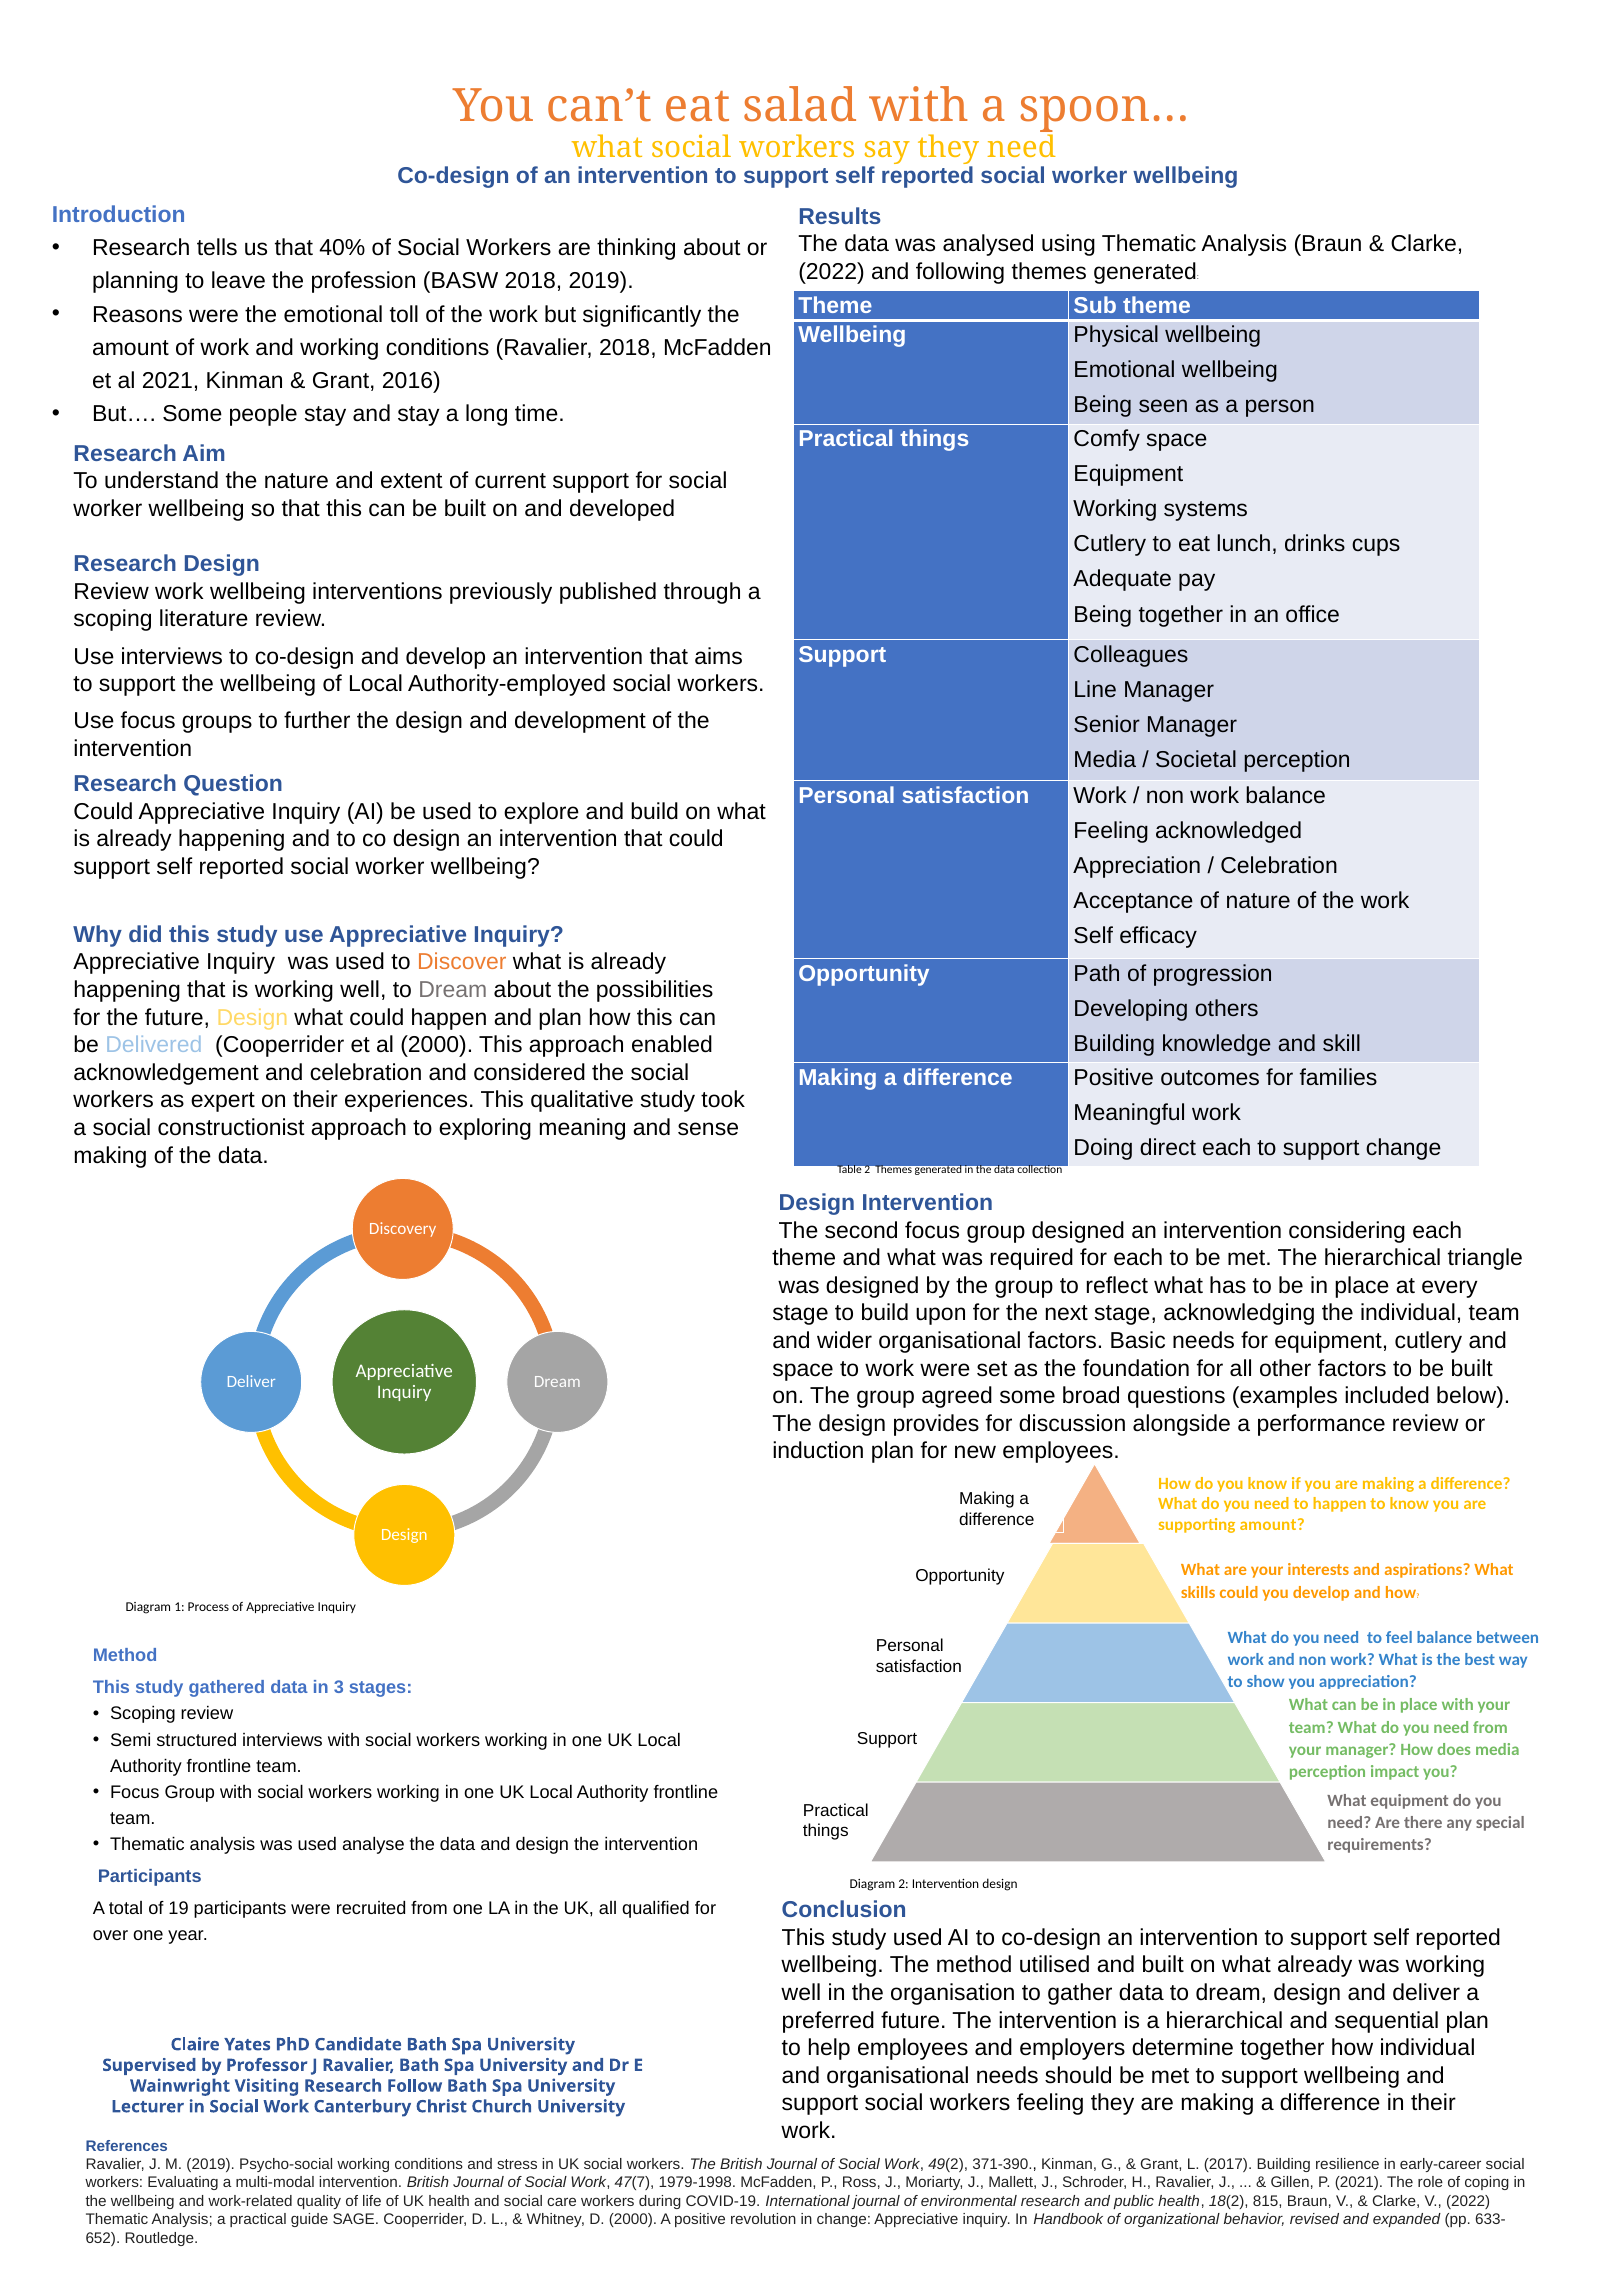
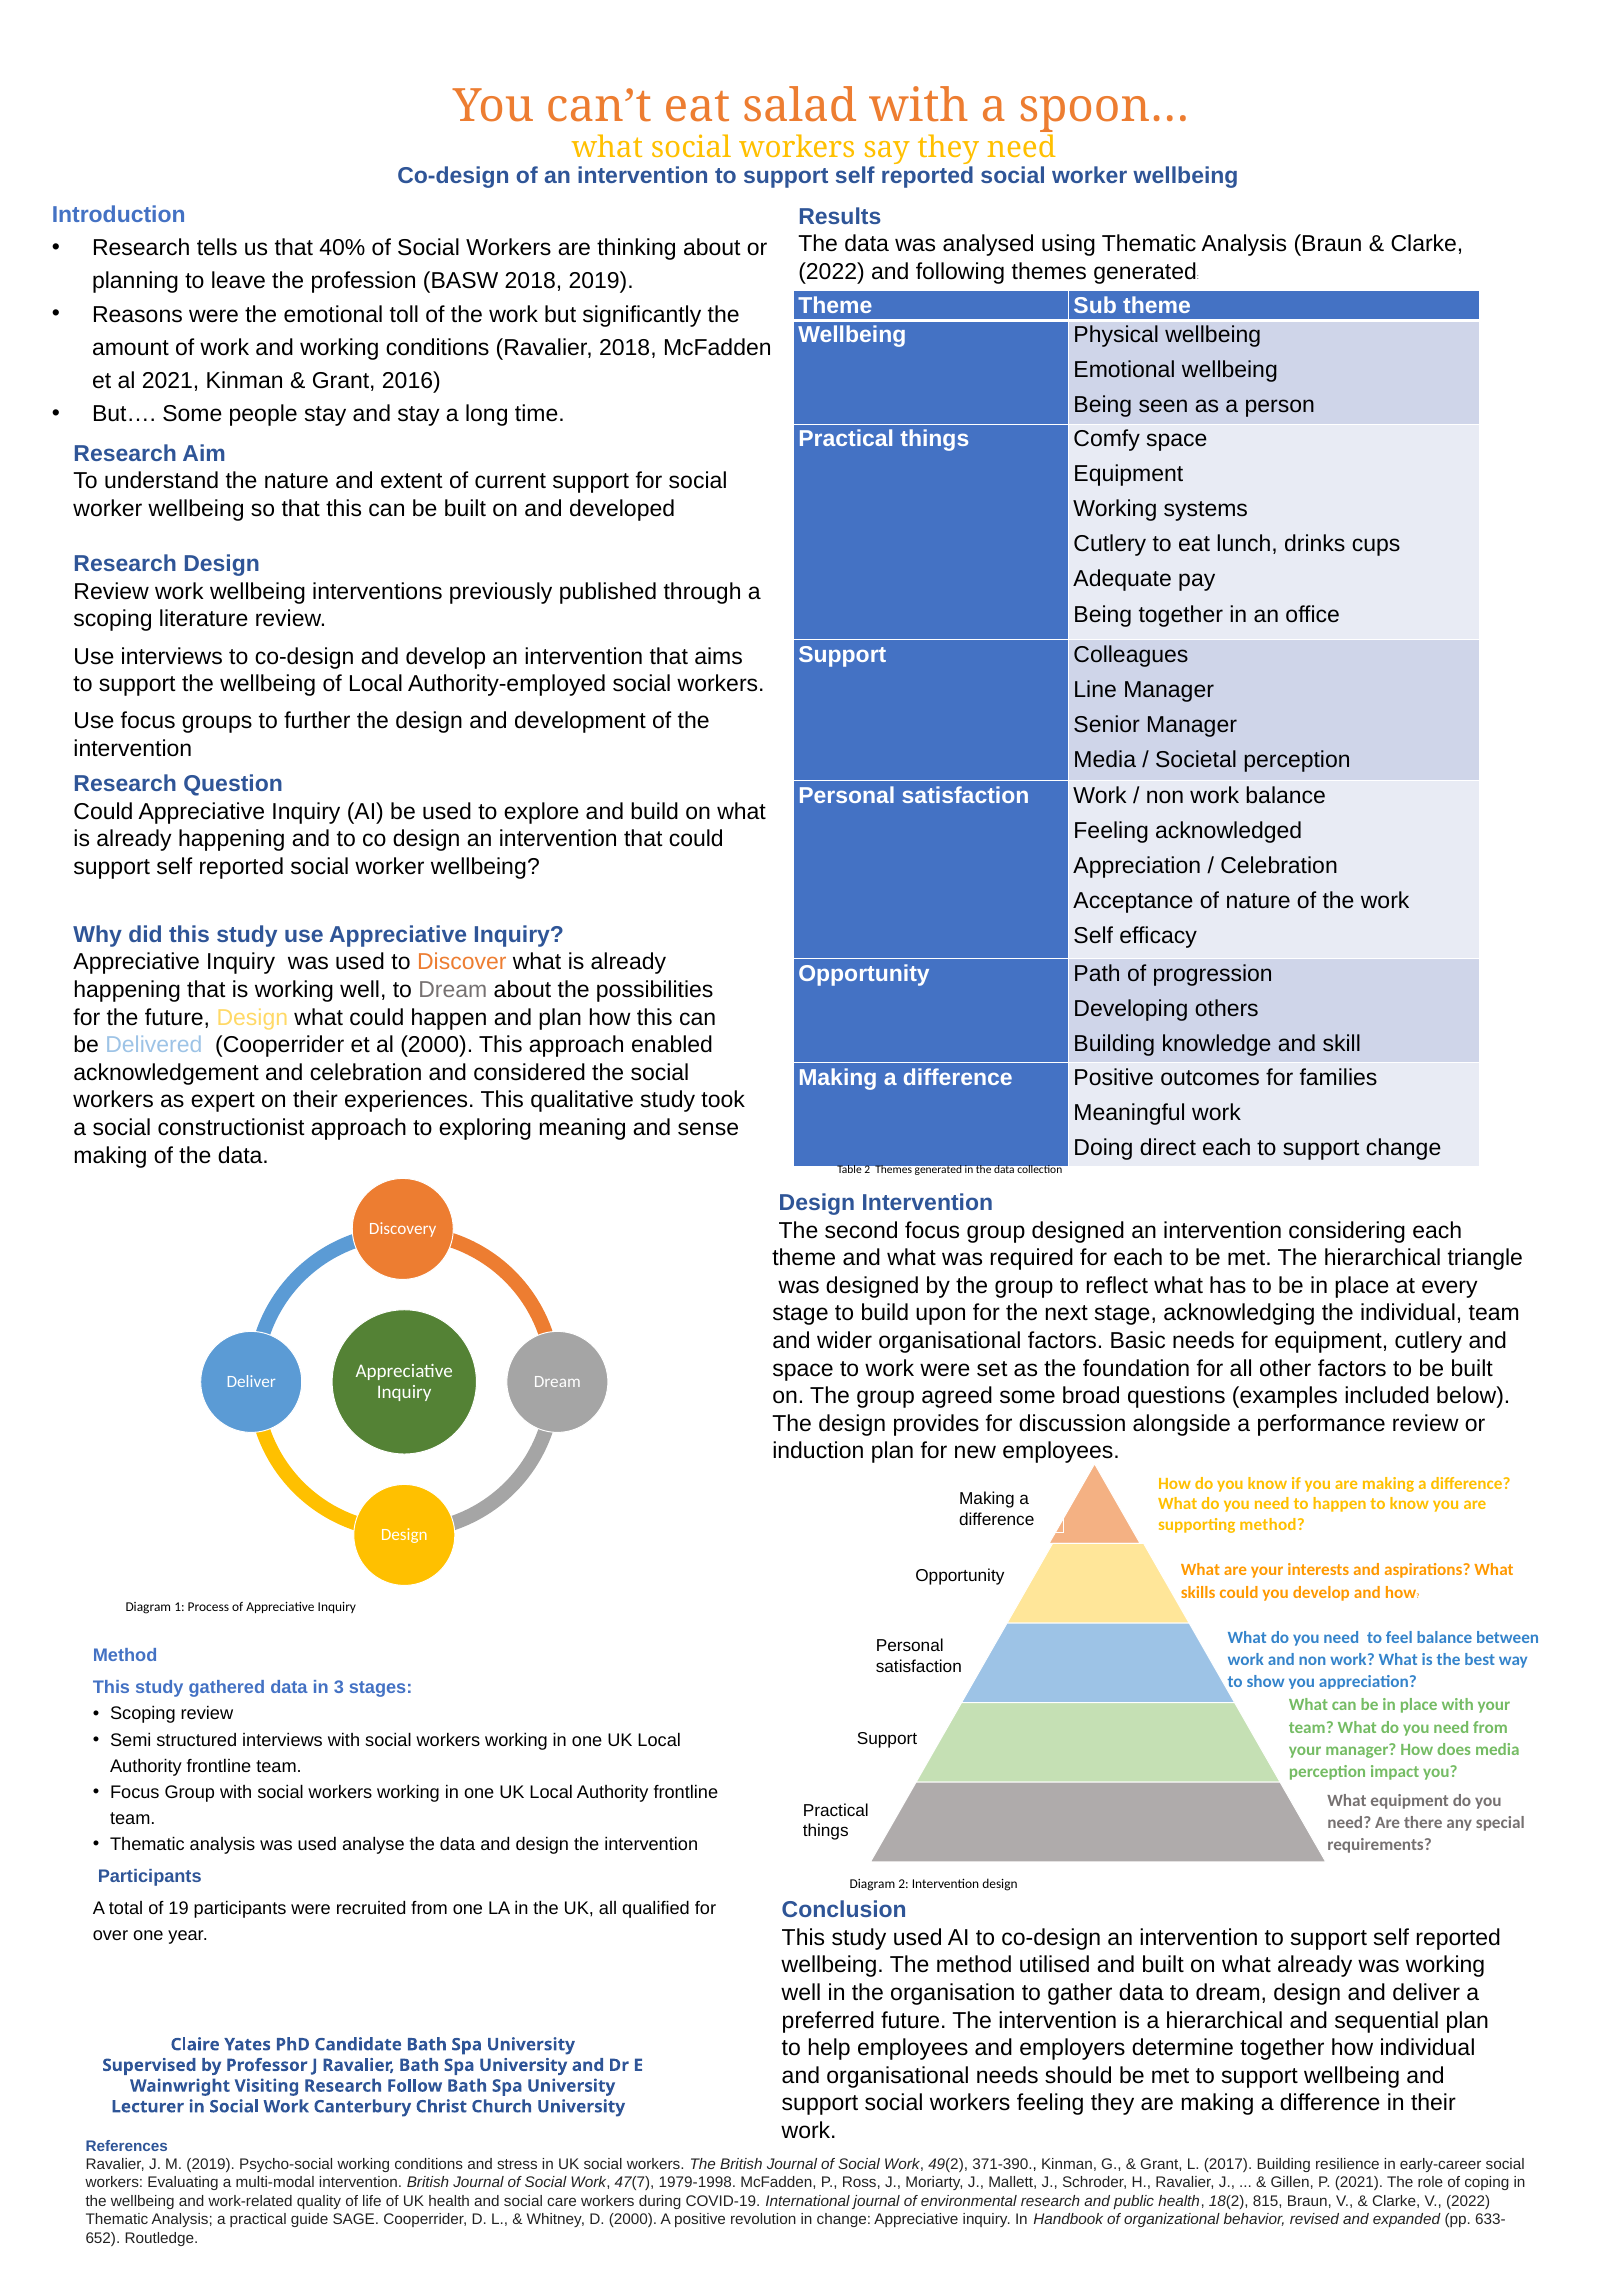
supporting amount: amount -> method
